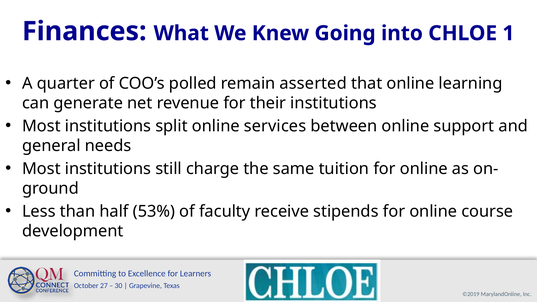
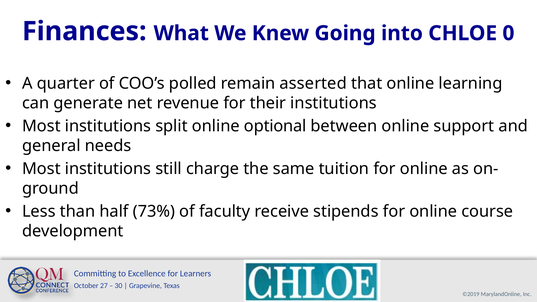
1: 1 -> 0
services: services -> optional
53%: 53% -> 73%
